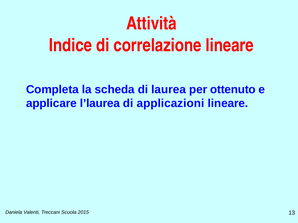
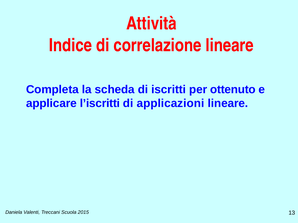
laurea: laurea -> iscritti
l’laurea: l’laurea -> l’iscritti
